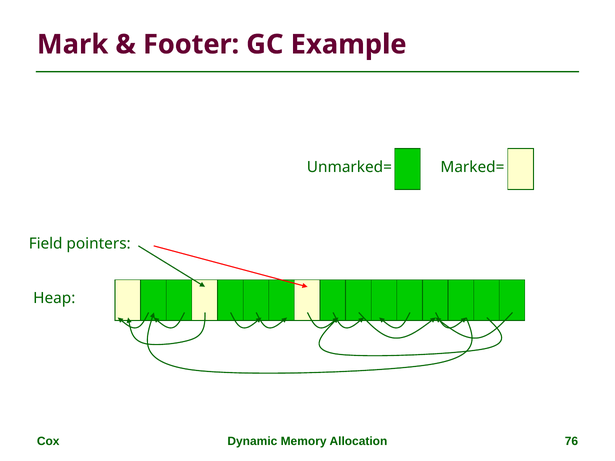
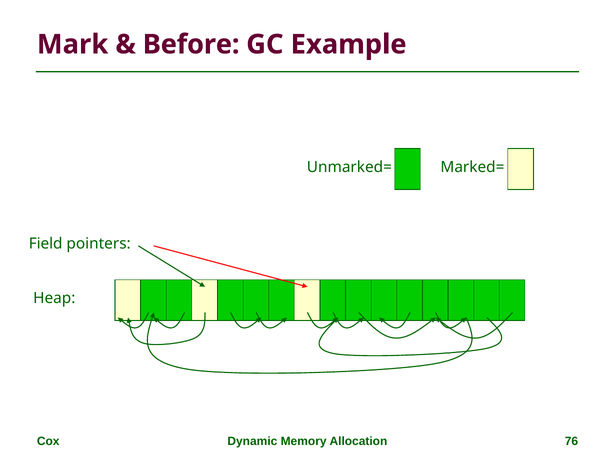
Footer: Footer -> Before
